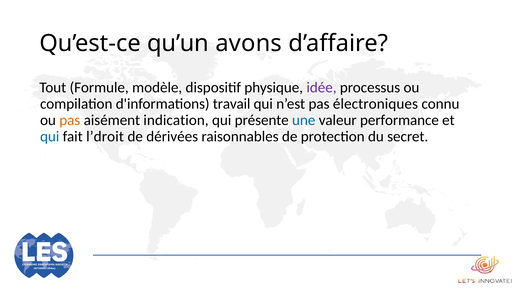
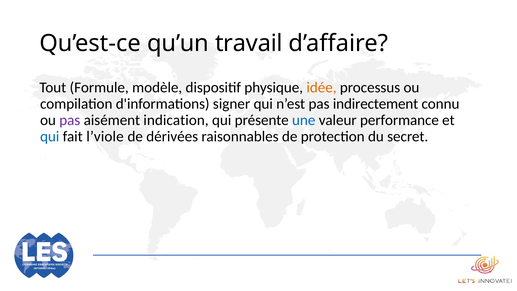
avons: avons -> travail
idée colour: purple -> orange
travail: travail -> signer
électroniques: électroniques -> indirectement
pas at (70, 120) colour: orange -> purple
l’droit: l’droit -> l’viole
